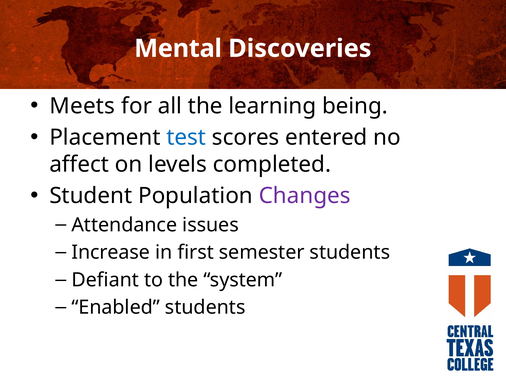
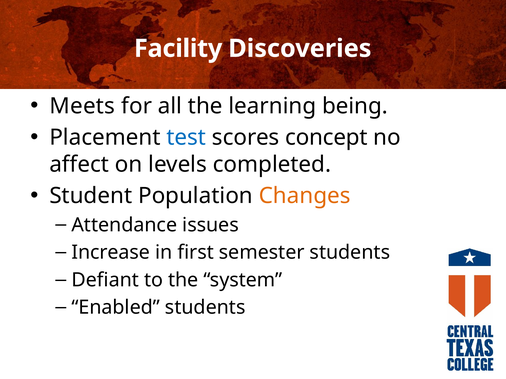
Mental: Mental -> Facility
entered: entered -> concept
Changes colour: purple -> orange
